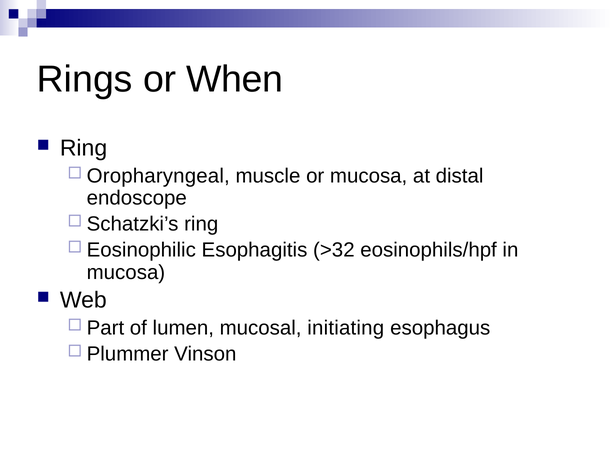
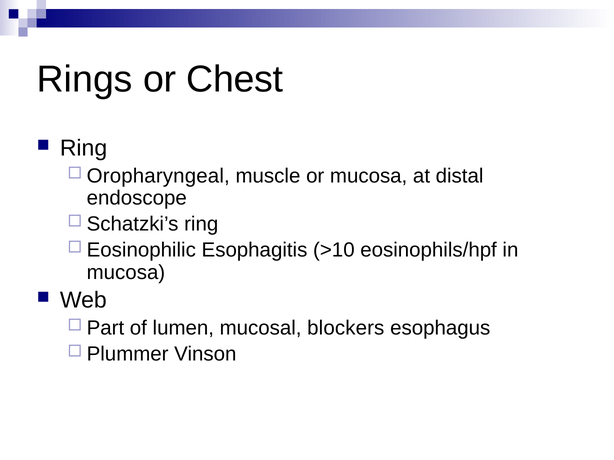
When: When -> Chest
>32: >32 -> >10
initiating: initiating -> blockers
